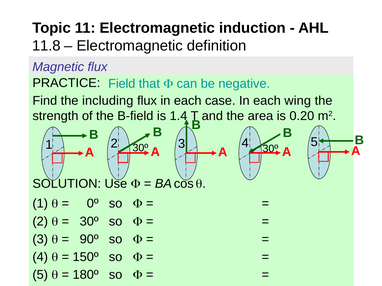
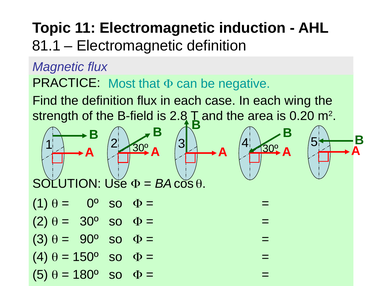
11.8: 11.8 -> 81.1
Field: Field -> Most
the including: including -> definition
1.4: 1.4 -> 2.8
